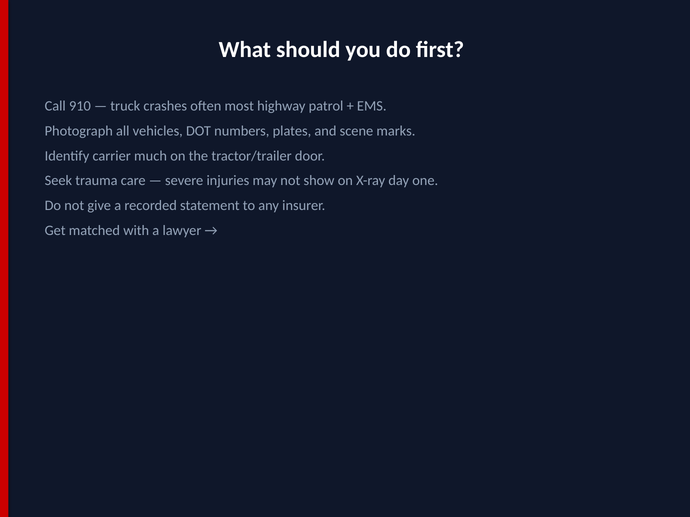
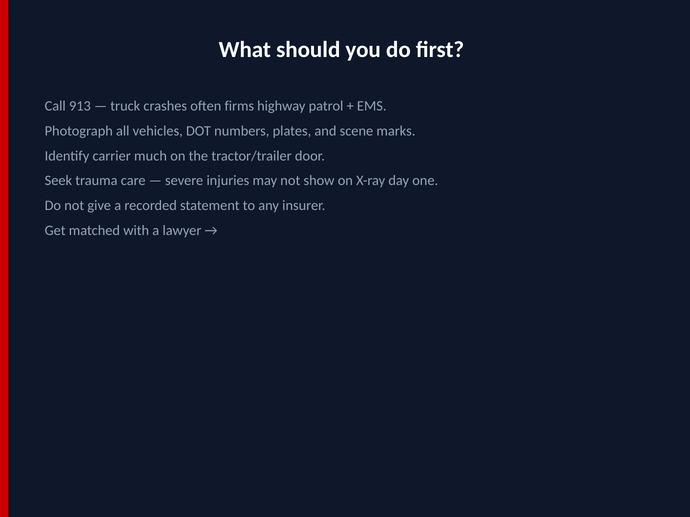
910: 910 -> 913
most: most -> firms
